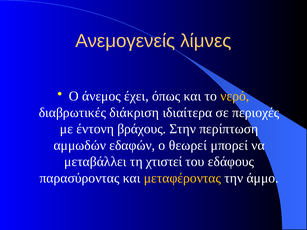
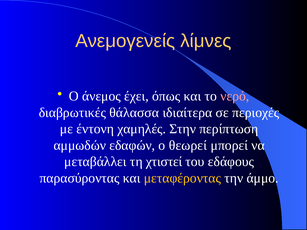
νερό colour: yellow -> pink
διάκριση: διάκριση -> θάλασσα
βράχους: βράχους -> χαμηλές
